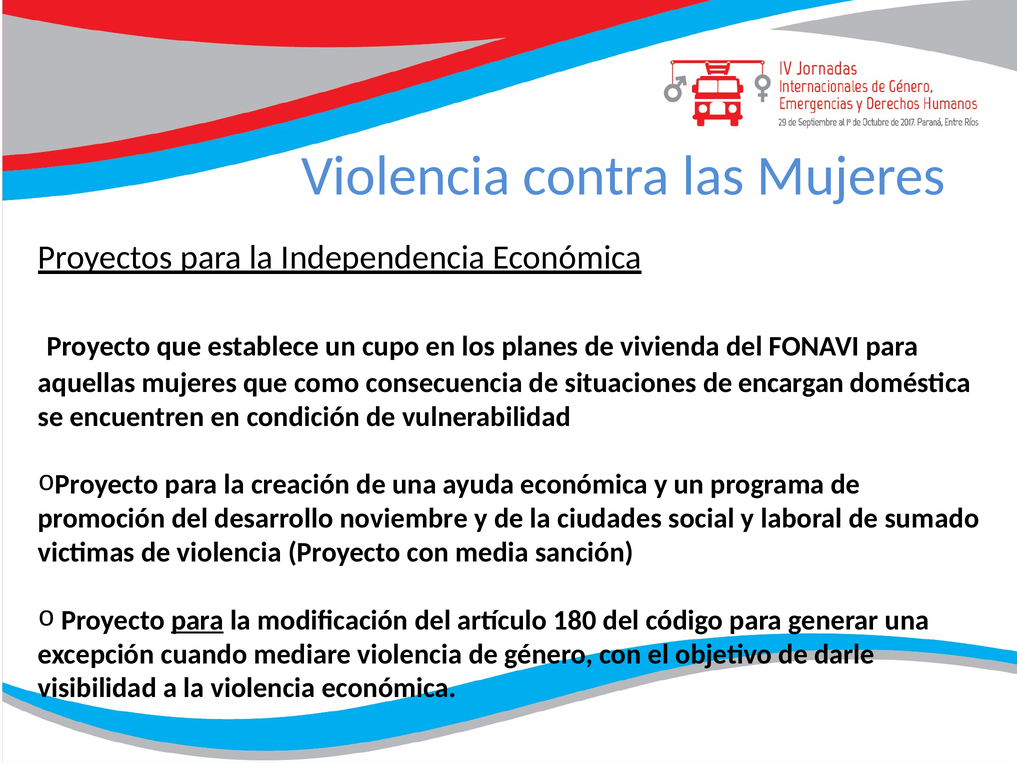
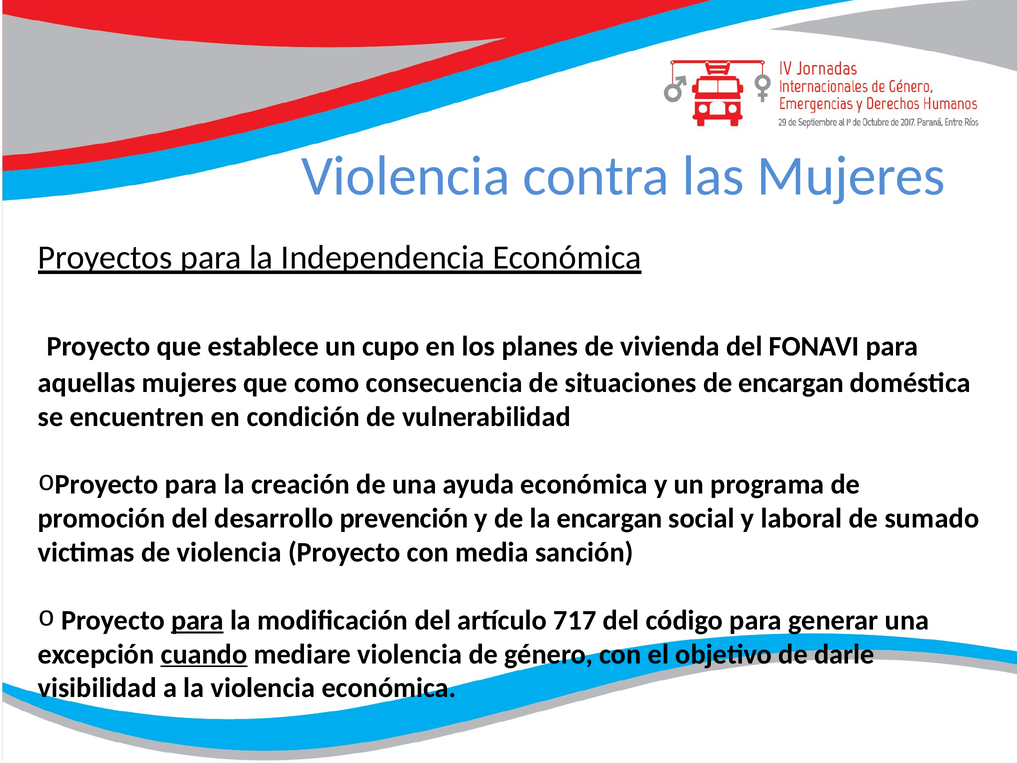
noviembre: noviembre -> prevención
la ciudades: ciudades -> encargan
180: 180 -> 717
cuando underline: none -> present
